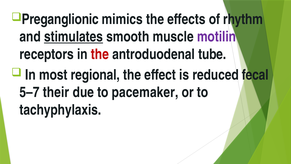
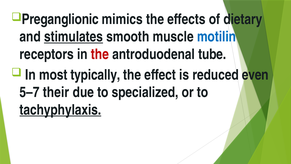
rhythm: rhythm -> dietary
motilin colour: purple -> blue
regional: regional -> typically
fecal: fecal -> even
pacemaker: pacemaker -> specialized
tachyphylaxis underline: none -> present
